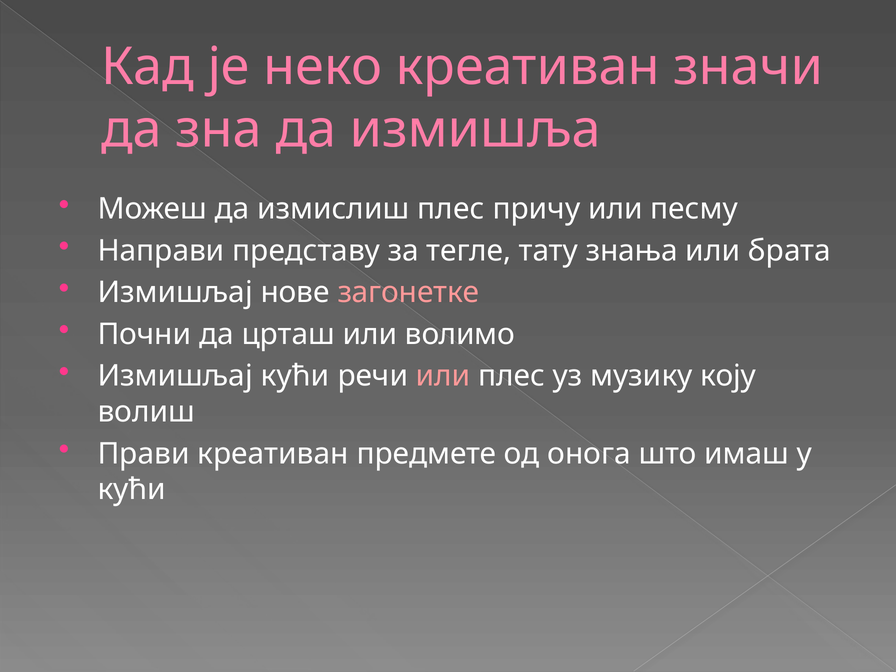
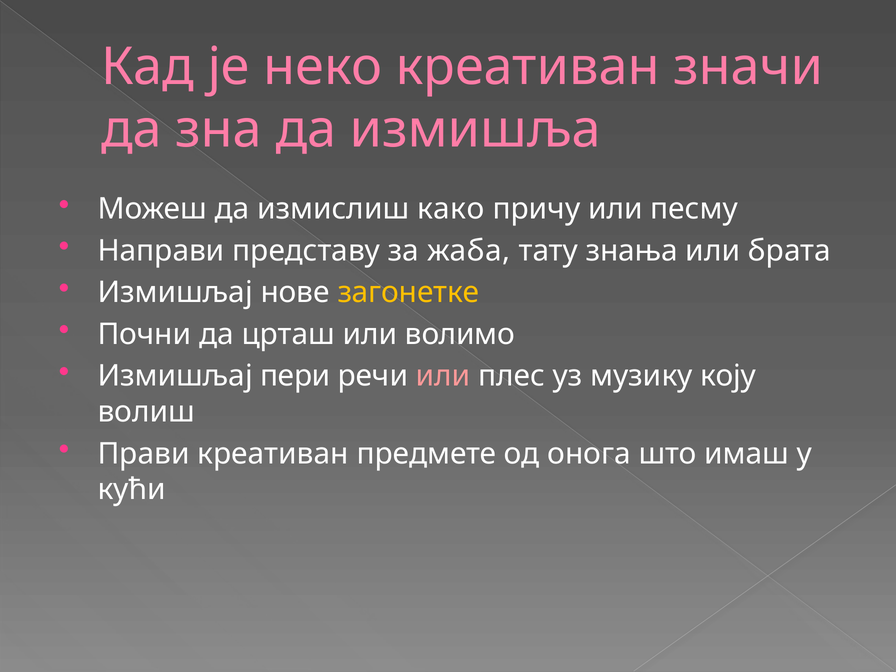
измислиш плес: плес -> како
тегле: тегле -> жаба
загонетке colour: pink -> yellow
Измишљај кући: кући -> пери
